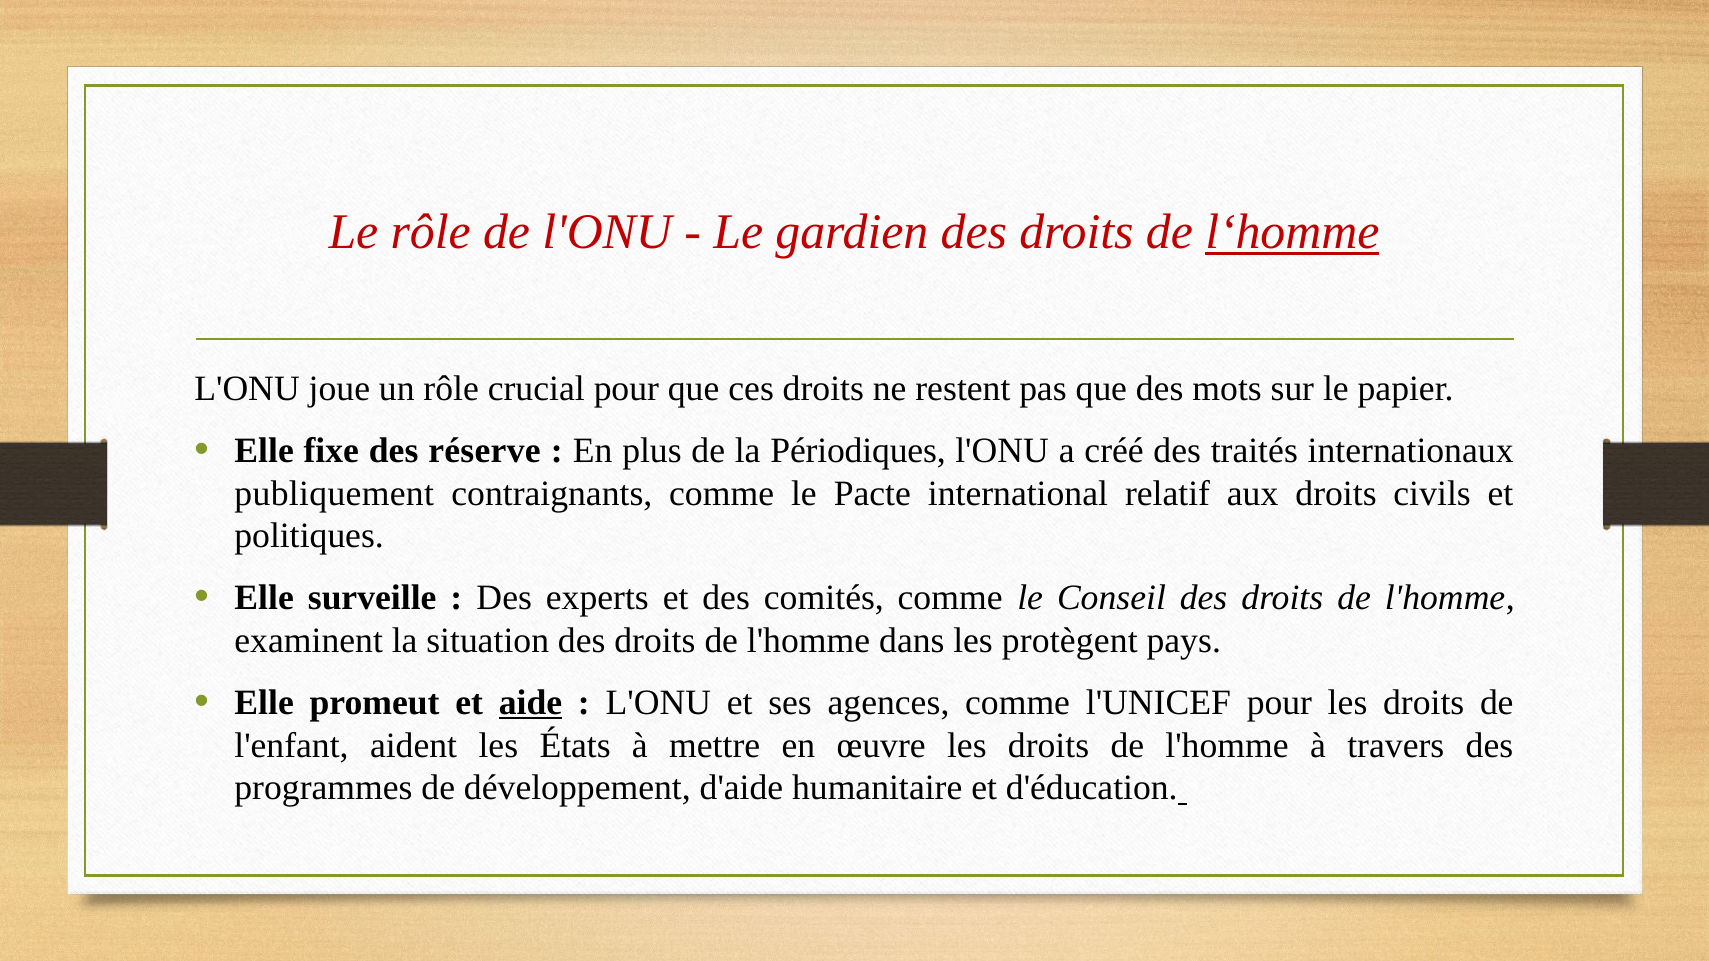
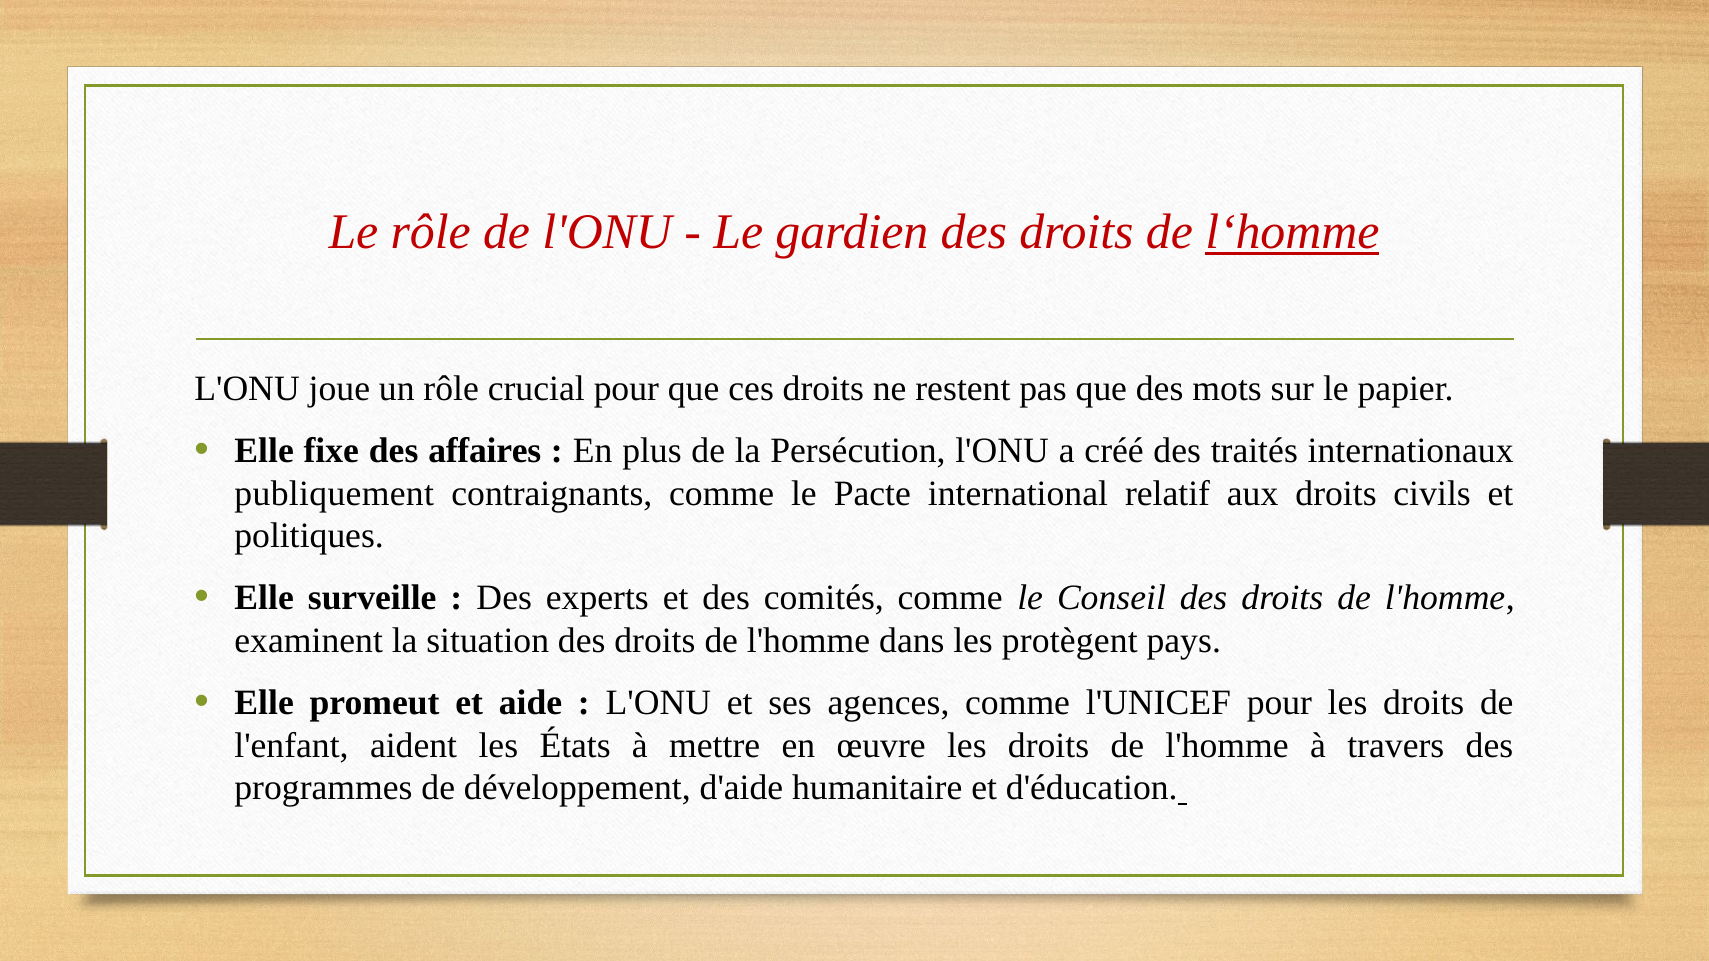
réserve: réserve -> affaires
Périodiques: Périodiques -> Persécution
aide underline: present -> none
